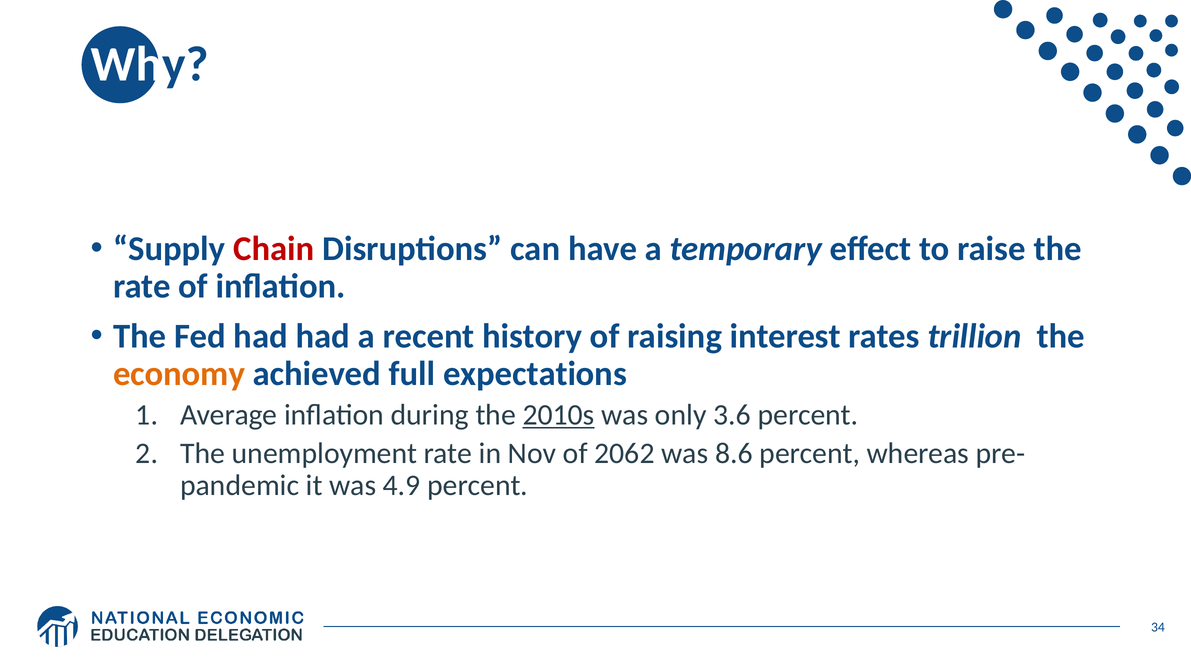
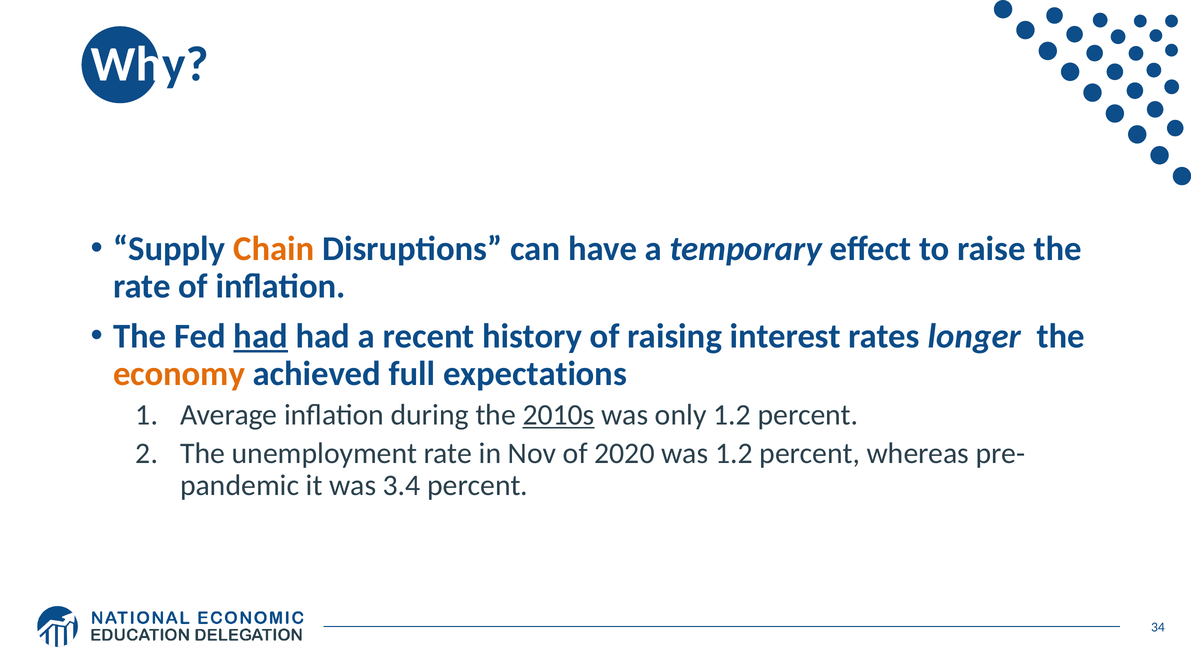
Chain colour: red -> orange
had at (261, 336) underline: none -> present
trillion: trillion -> longer
only 3.6: 3.6 -> 1.2
2062: 2062 -> 2020
was 8.6: 8.6 -> 1.2
4.9: 4.9 -> 3.4
